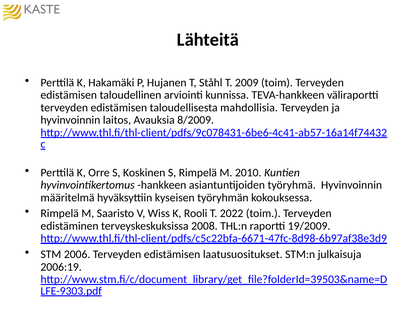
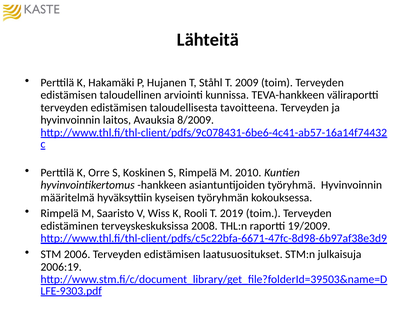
mahdollisia: mahdollisia -> tavoitteena
2022: 2022 -> 2019
